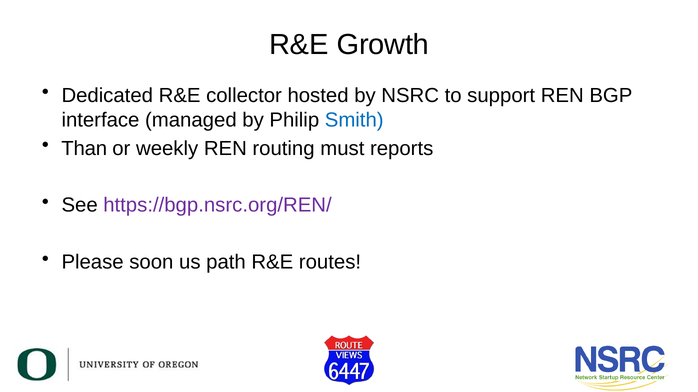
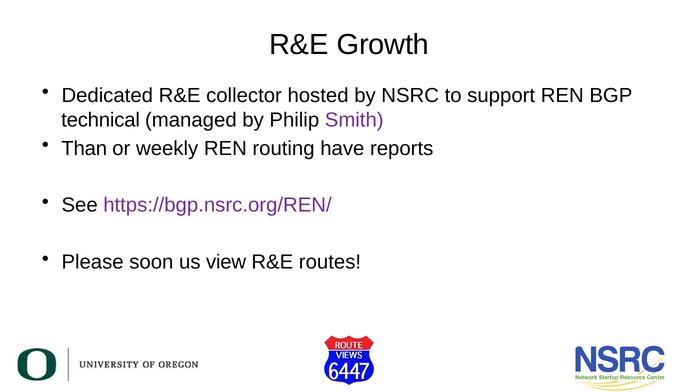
interface: interface -> technical
Smith colour: blue -> purple
must: must -> have
path: path -> view
